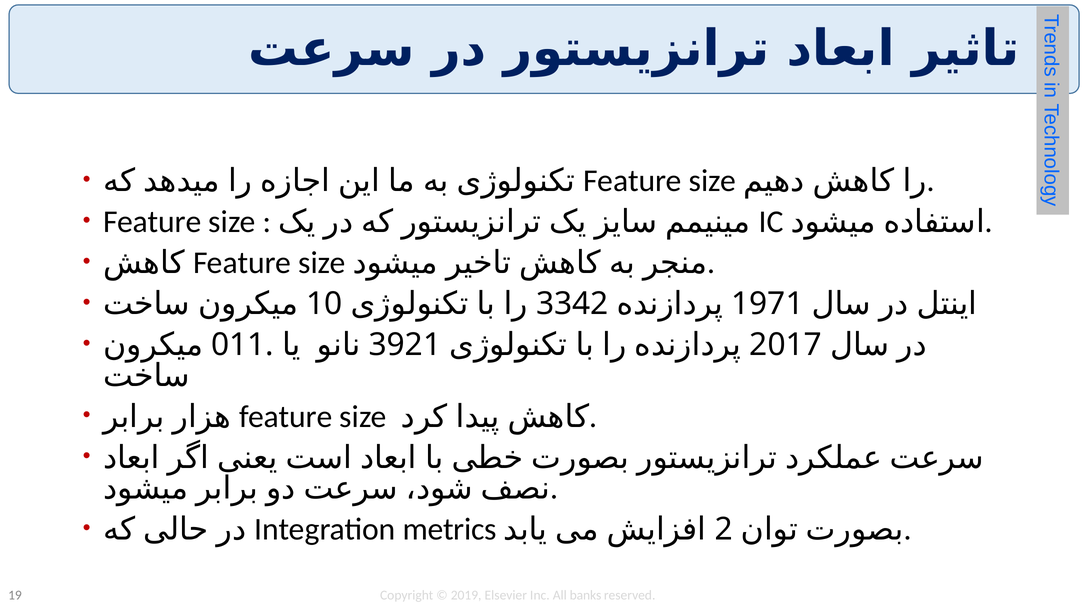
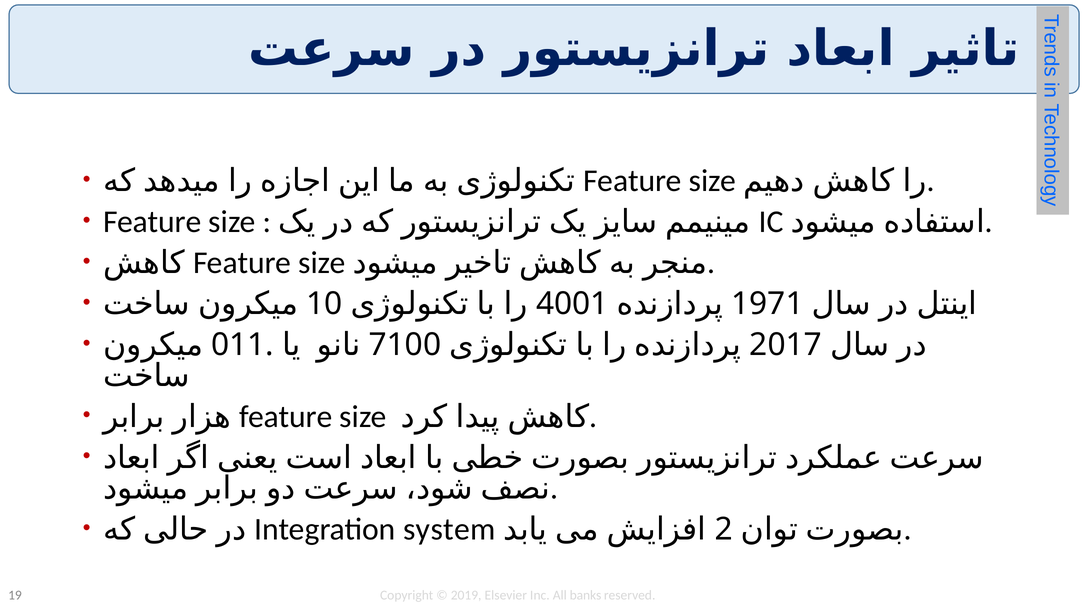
3342: 3342 -> 4001
3921: 3921 -> 7100
metrics: metrics -> system
